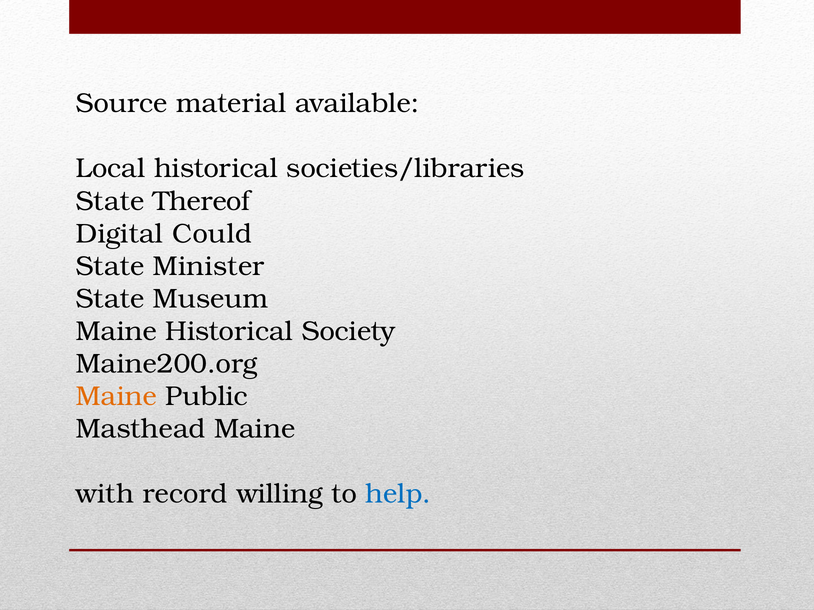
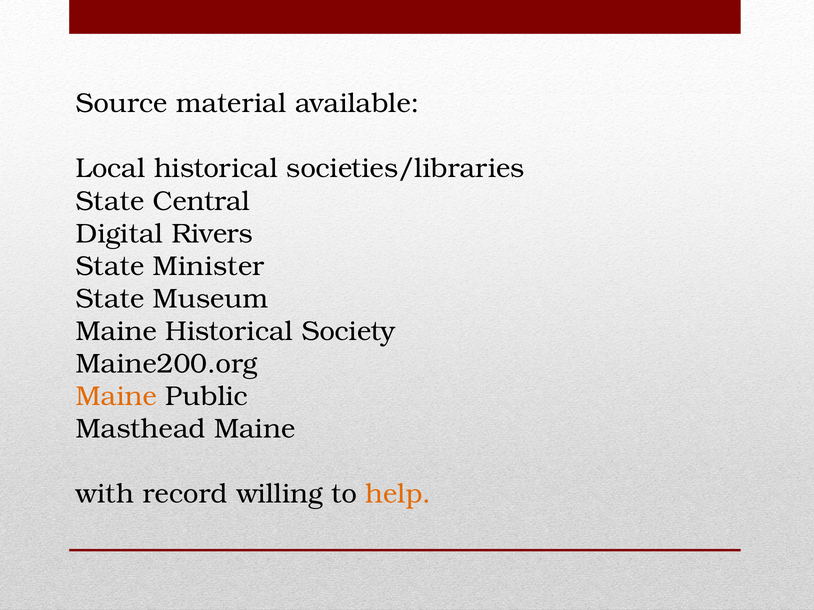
Thereof: Thereof -> Central
Could: Could -> Rivers
help colour: blue -> orange
